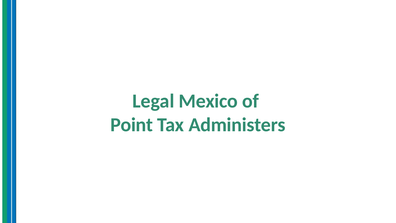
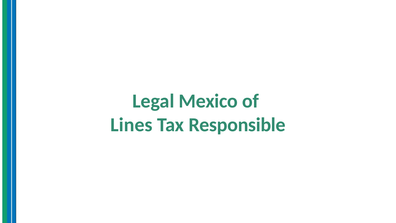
Point: Point -> Lines
Administers: Administers -> Responsible
